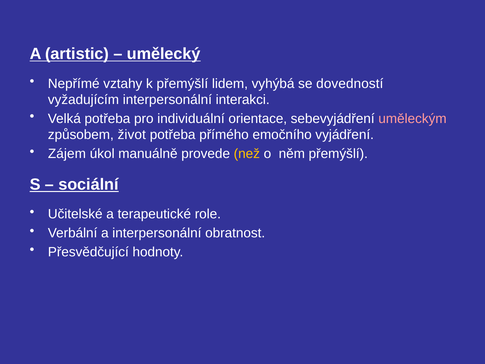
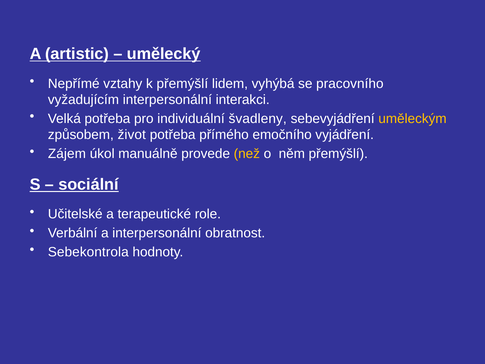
dovedností: dovedností -> pracovního
orientace: orientace -> švadleny
uměleckým colour: pink -> yellow
Přesvědčující: Přesvědčující -> Sebekontrola
